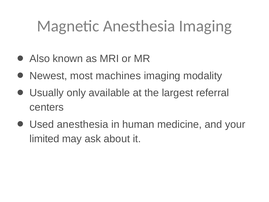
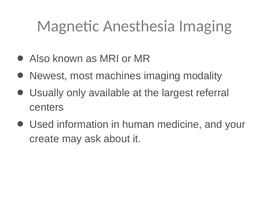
Used anesthesia: anesthesia -> information
limited: limited -> create
